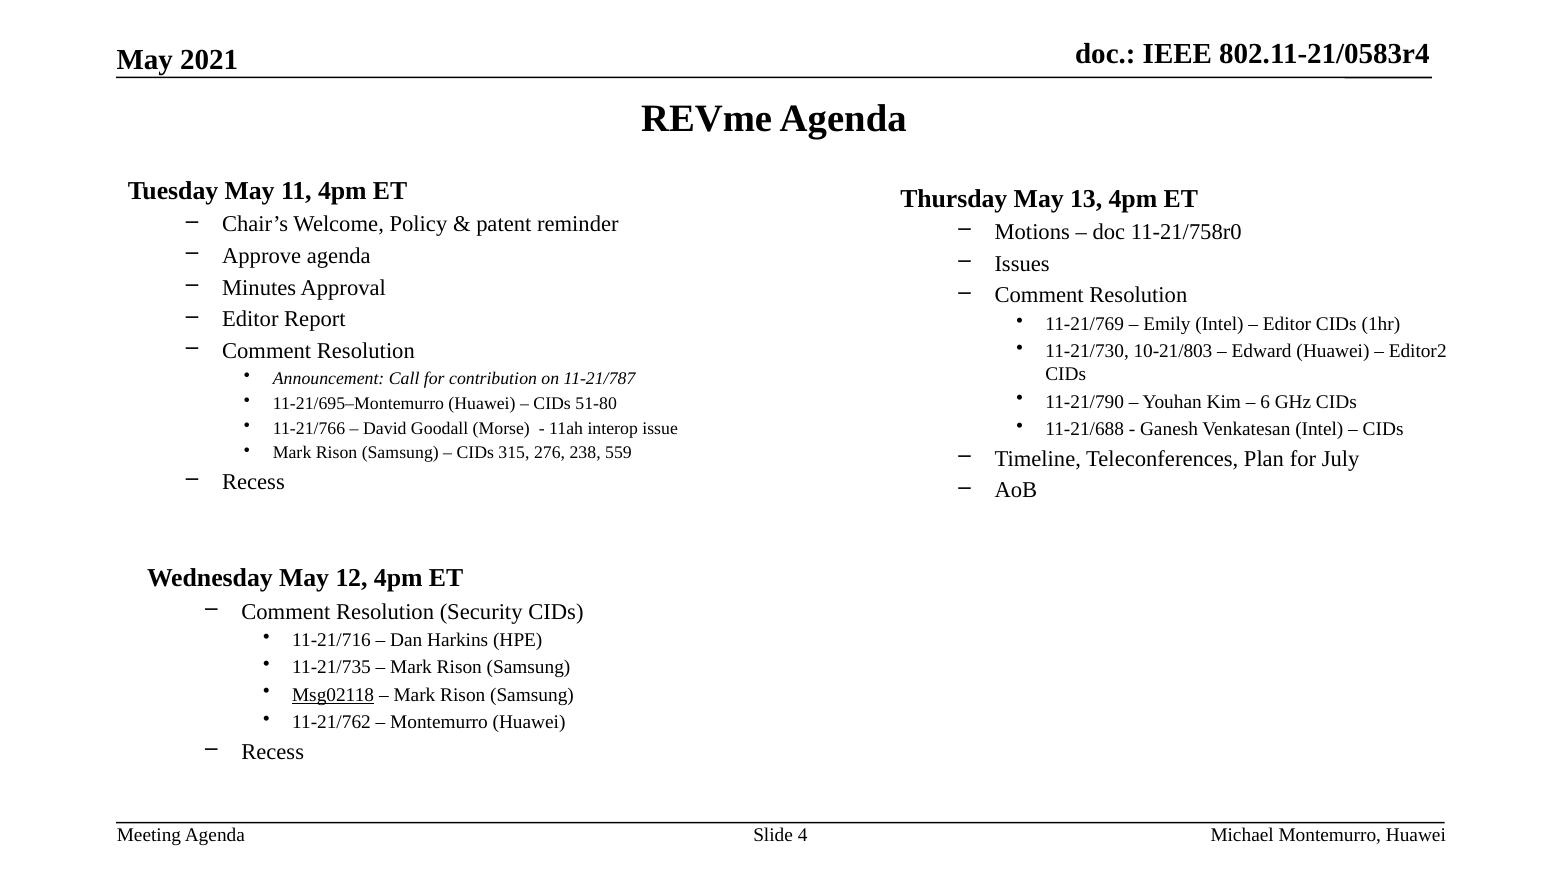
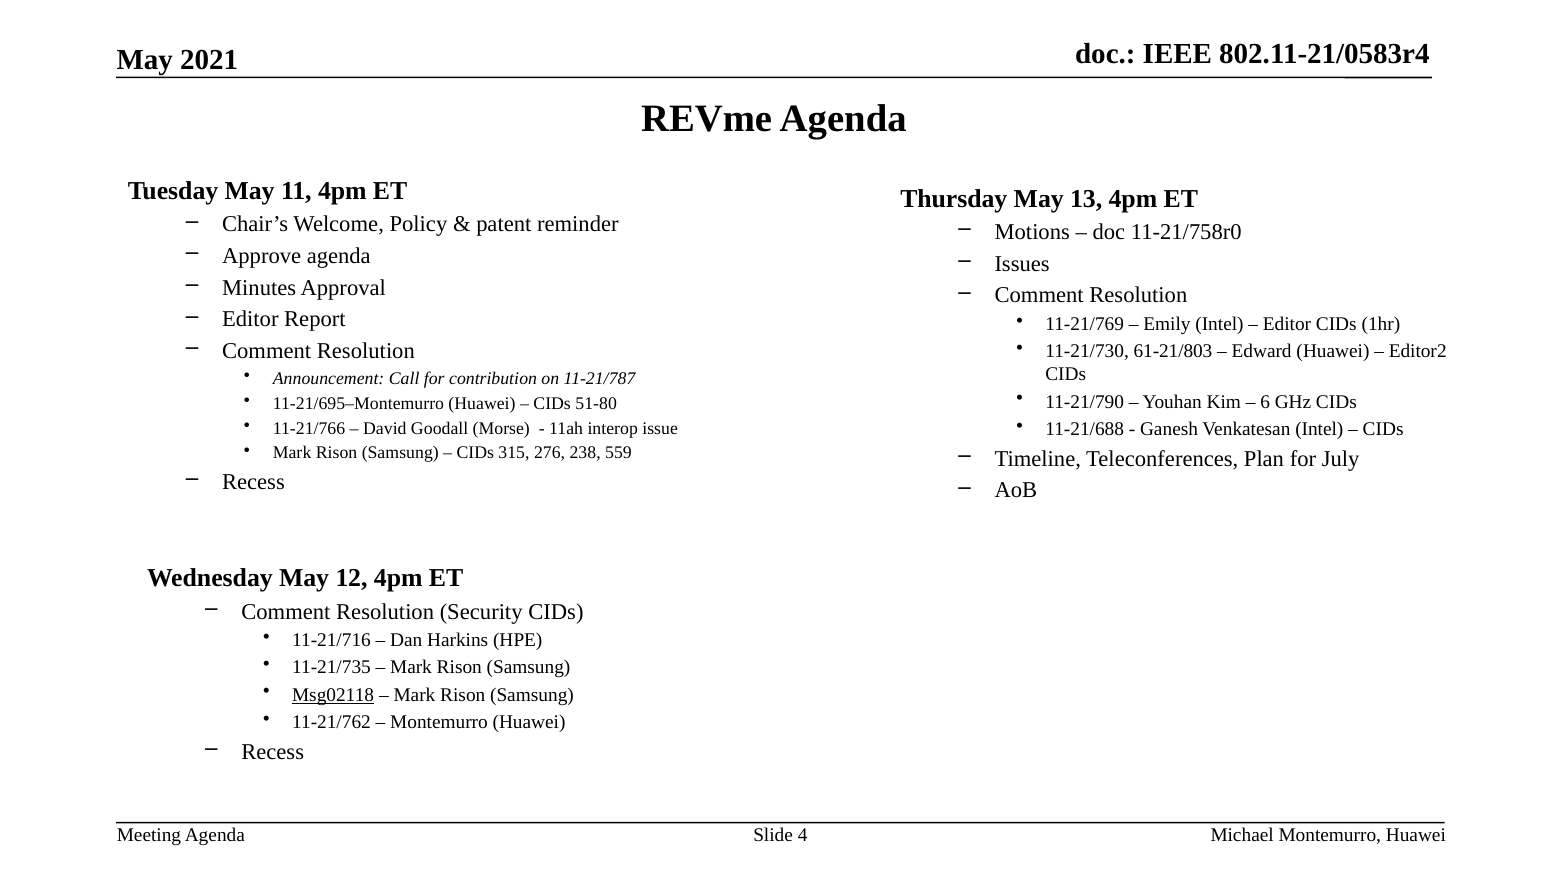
10-21/803: 10-21/803 -> 61-21/803
